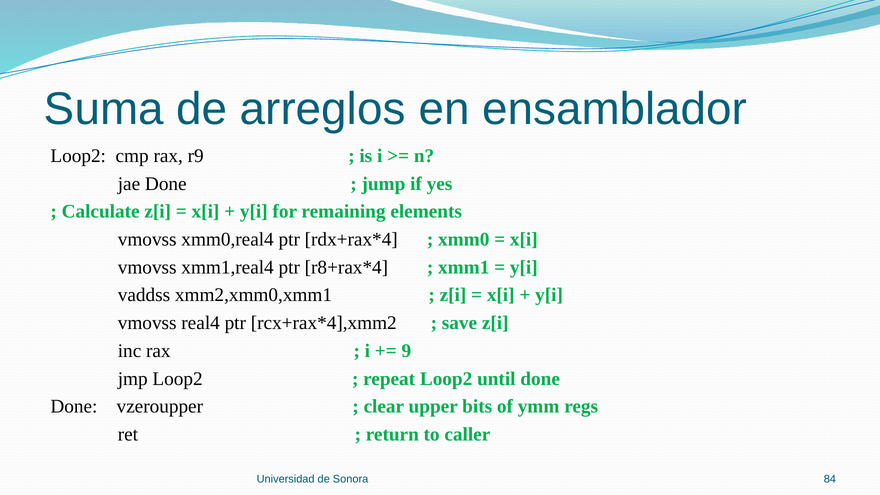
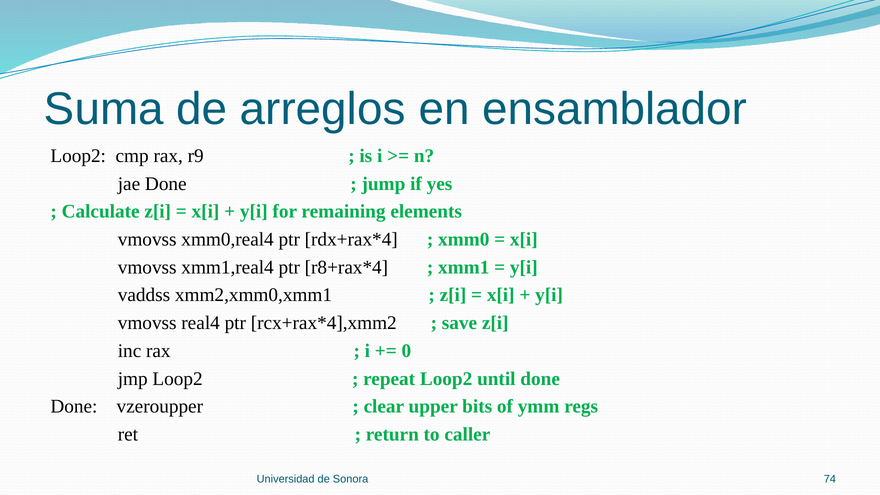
9: 9 -> 0
84: 84 -> 74
